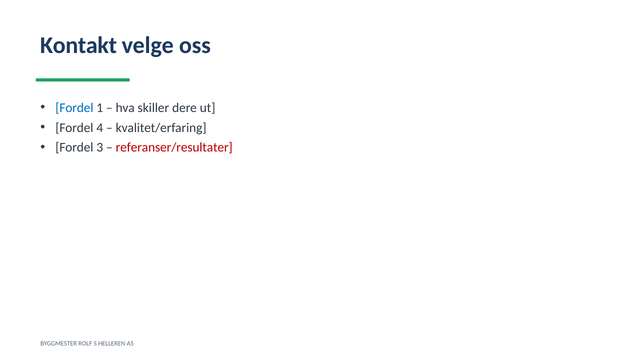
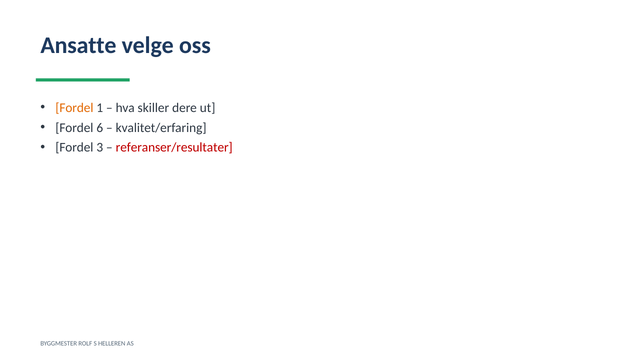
Kontakt: Kontakt -> Ansatte
Fordel at (74, 108) colour: blue -> orange
4: 4 -> 6
